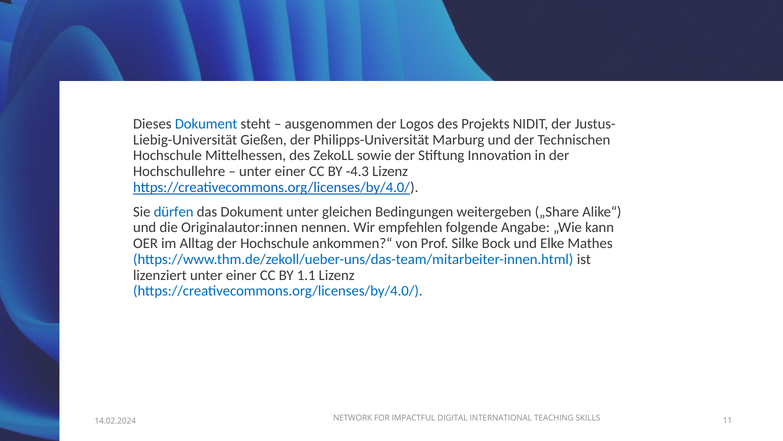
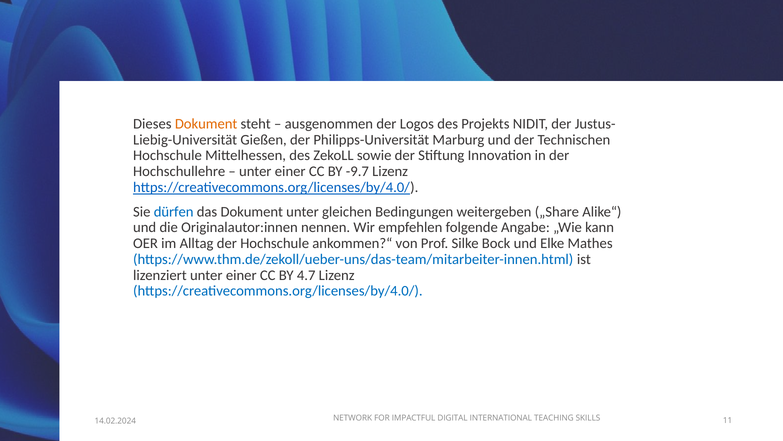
Dokument at (206, 124) colour: blue -> orange
-4.3: -4.3 -> -9.7
1.1: 1.1 -> 4.7
